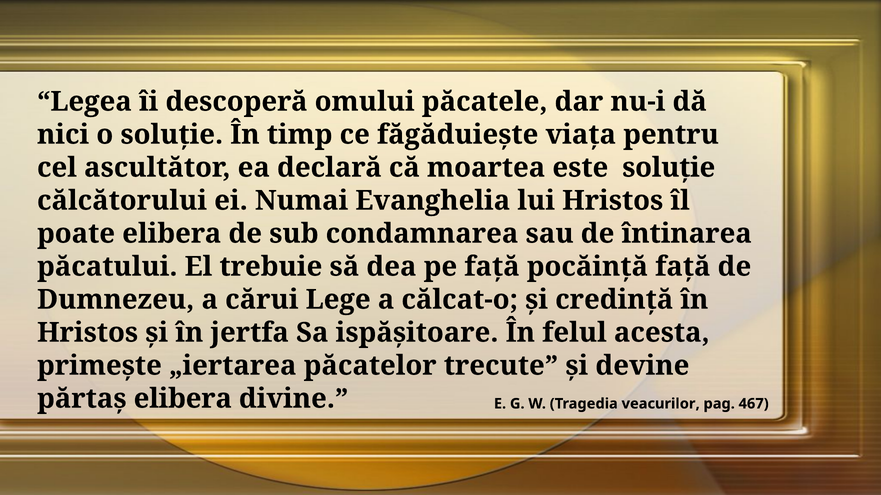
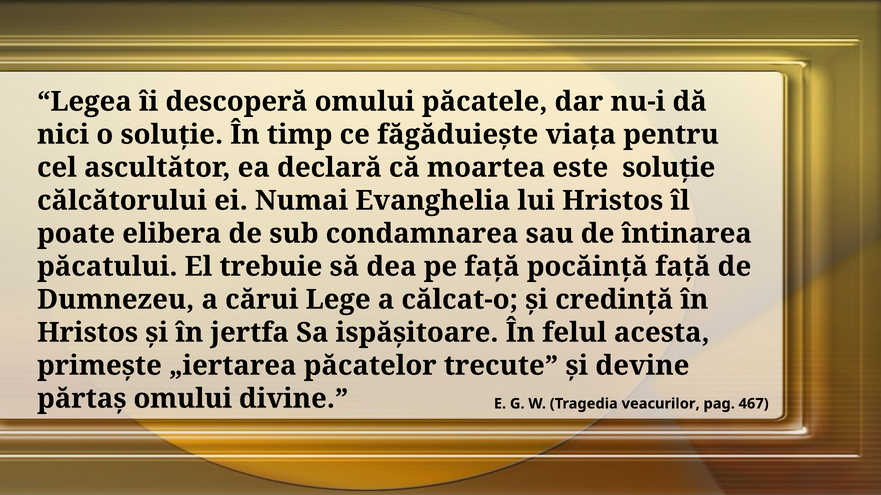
părtaș elibera: elibera -> omului
